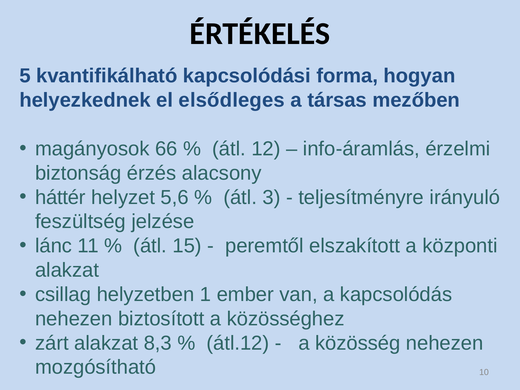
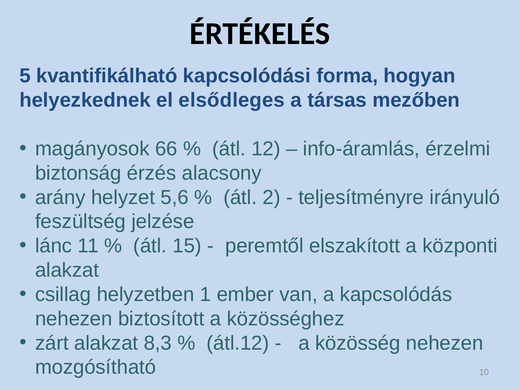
háttér: háttér -> arány
3: 3 -> 2
